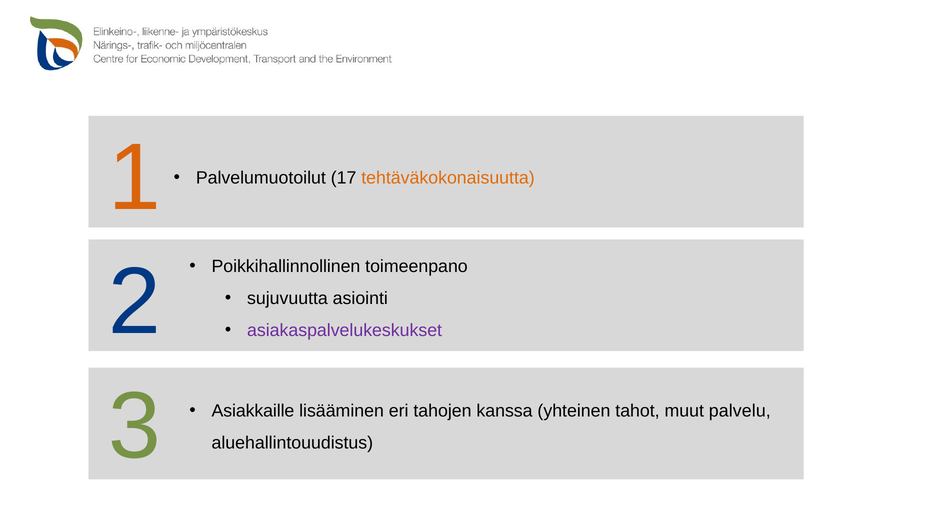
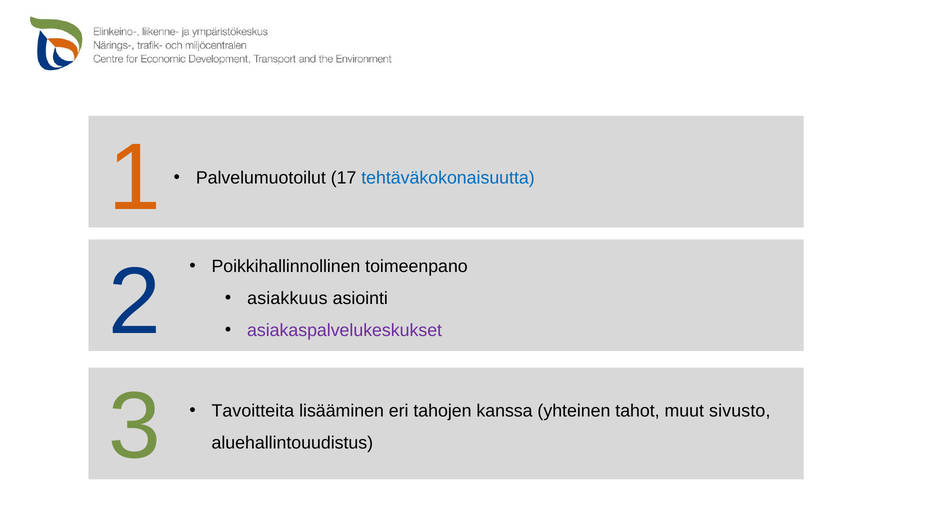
tehtäväkokonaisuutta colour: orange -> blue
sujuvuutta: sujuvuutta -> asiakkuus
Asiakkaille: Asiakkaille -> Tavoitteita
palvelu: palvelu -> sivusto
